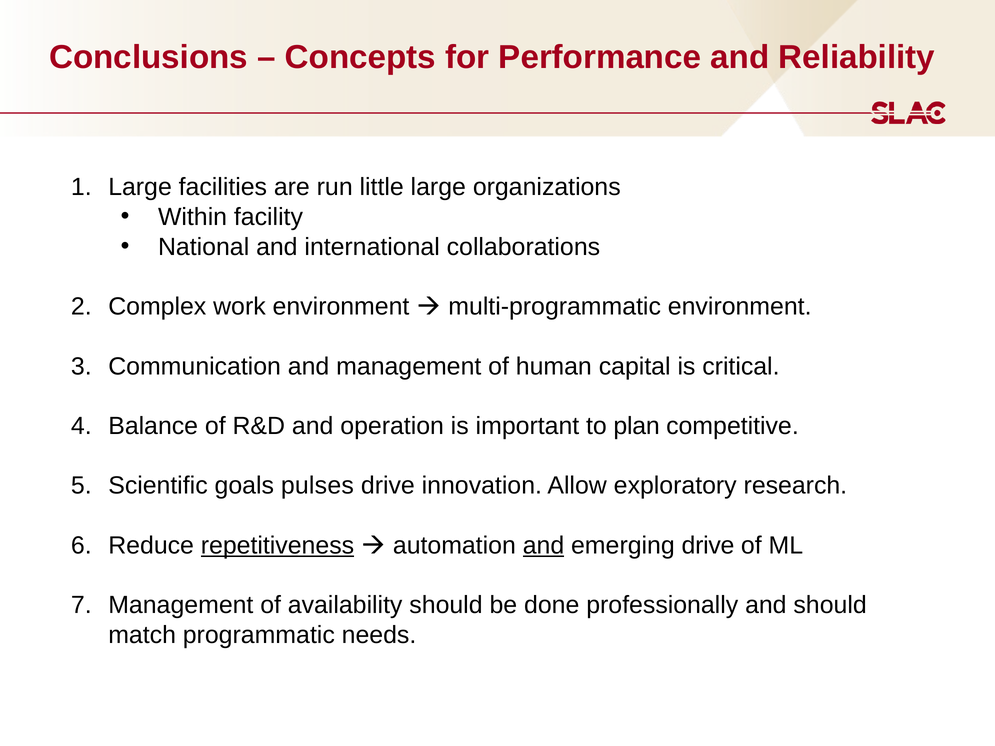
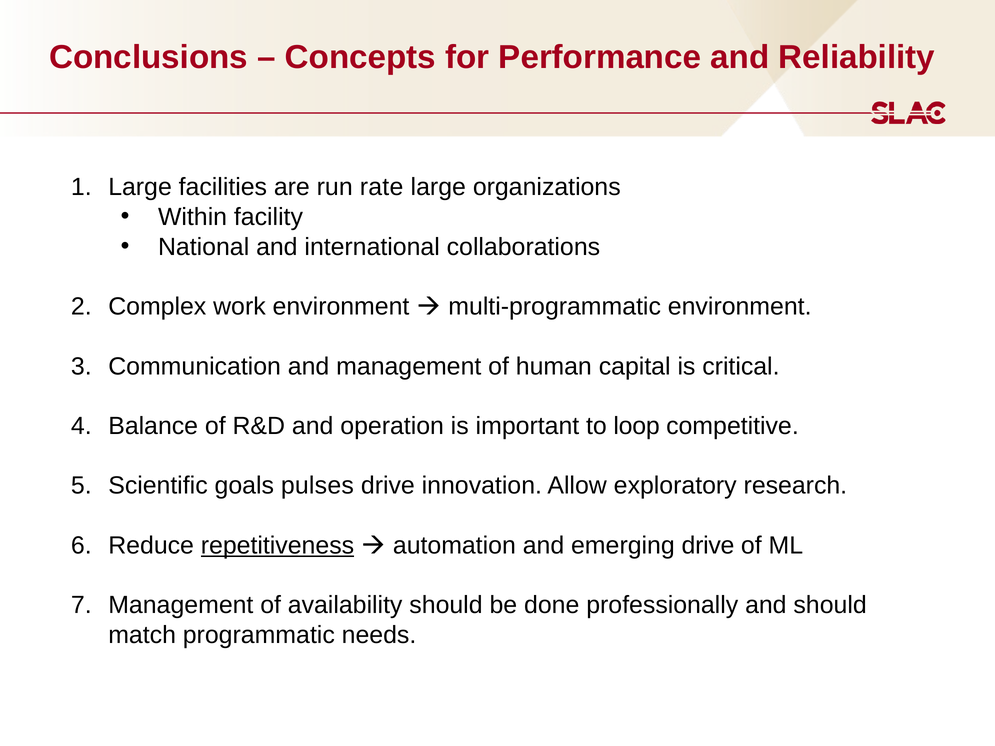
little: little -> rate
plan: plan -> loop
and at (543, 546) underline: present -> none
